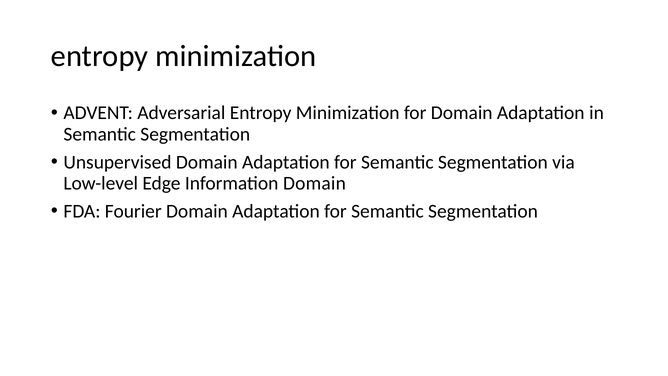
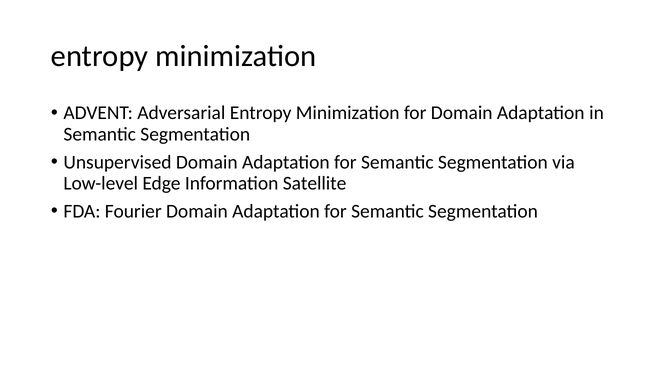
Information Domain: Domain -> Satellite
